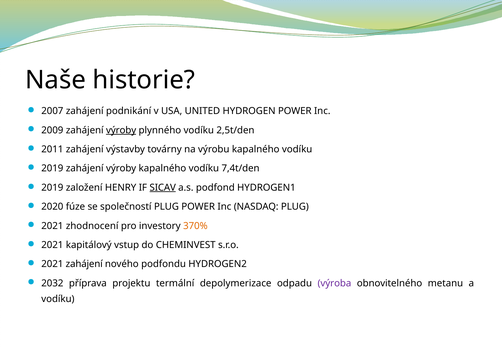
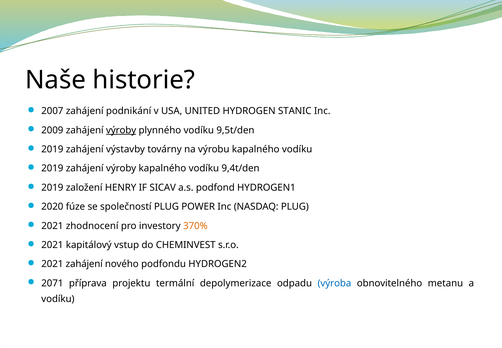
HYDROGEN POWER: POWER -> STANIC
2,5t/den: 2,5t/den -> 9,5t/den
2011 at (52, 149): 2011 -> 2019
7,4t/den: 7,4t/den -> 9,4t/den
SICAV underline: present -> none
2032: 2032 -> 2071
výroba colour: purple -> blue
